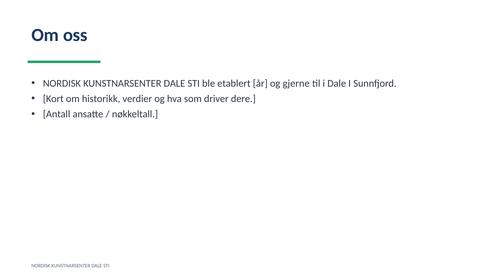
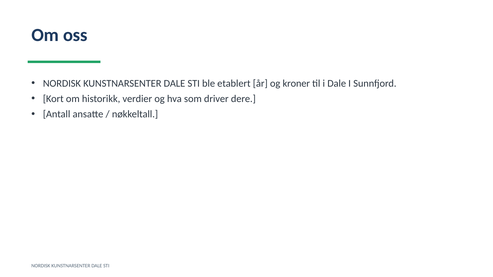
gjerne: gjerne -> kroner
